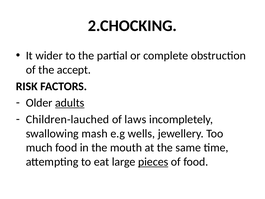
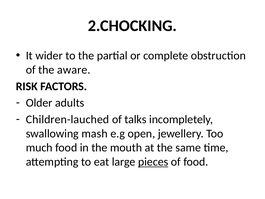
accept: accept -> aware
adults underline: present -> none
laws: laws -> talks
wells: wells -> open
